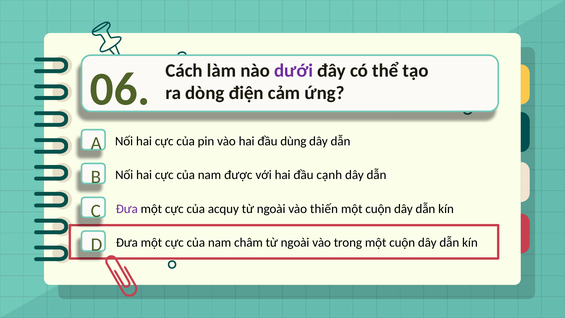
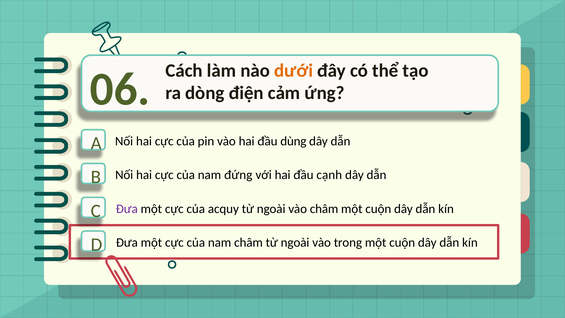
dưới colour: purple -> orange
được: được -> đứng
vào thiến: thiến -> châm
